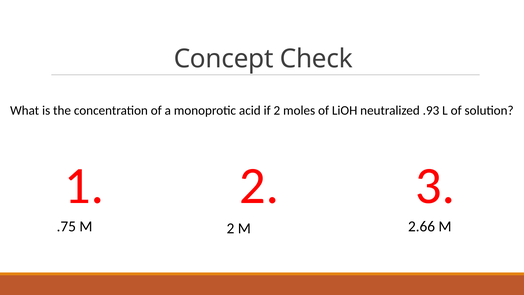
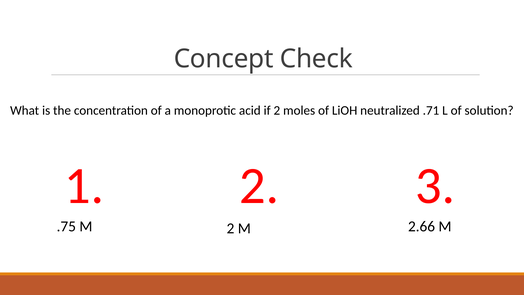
.93: .93 -> .71
